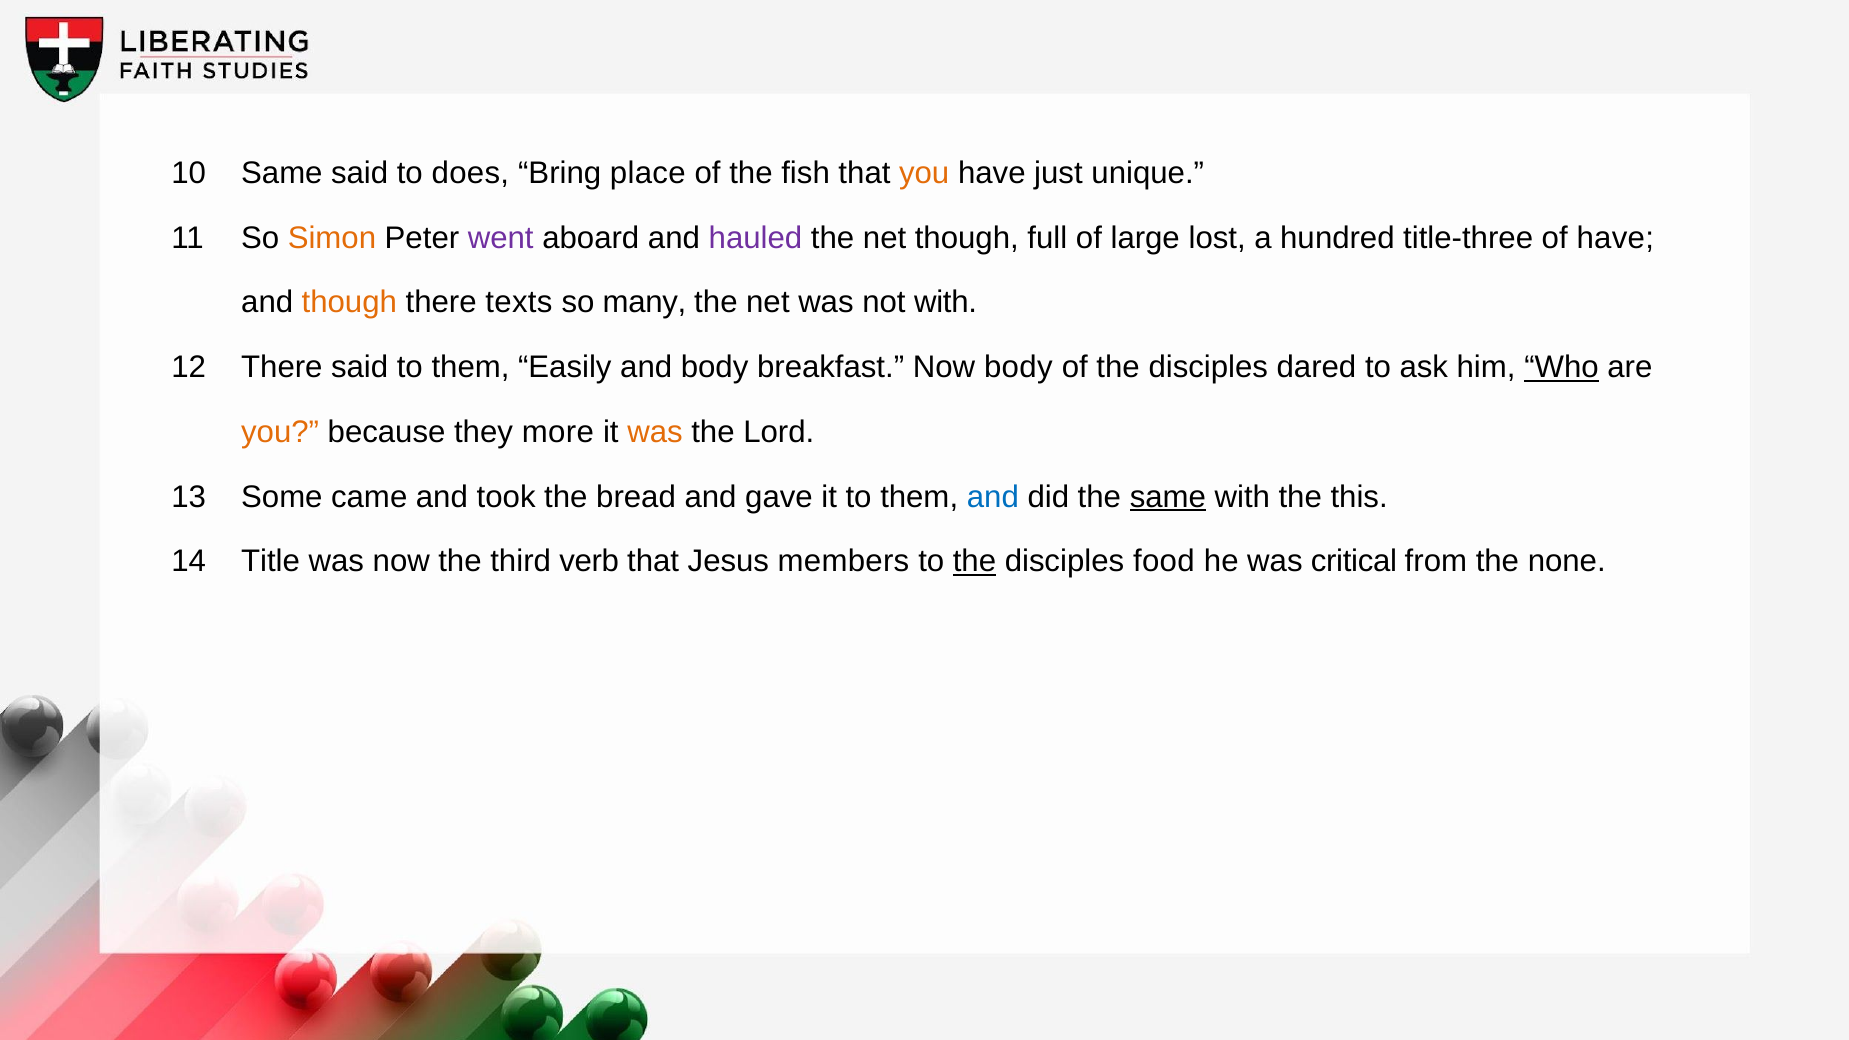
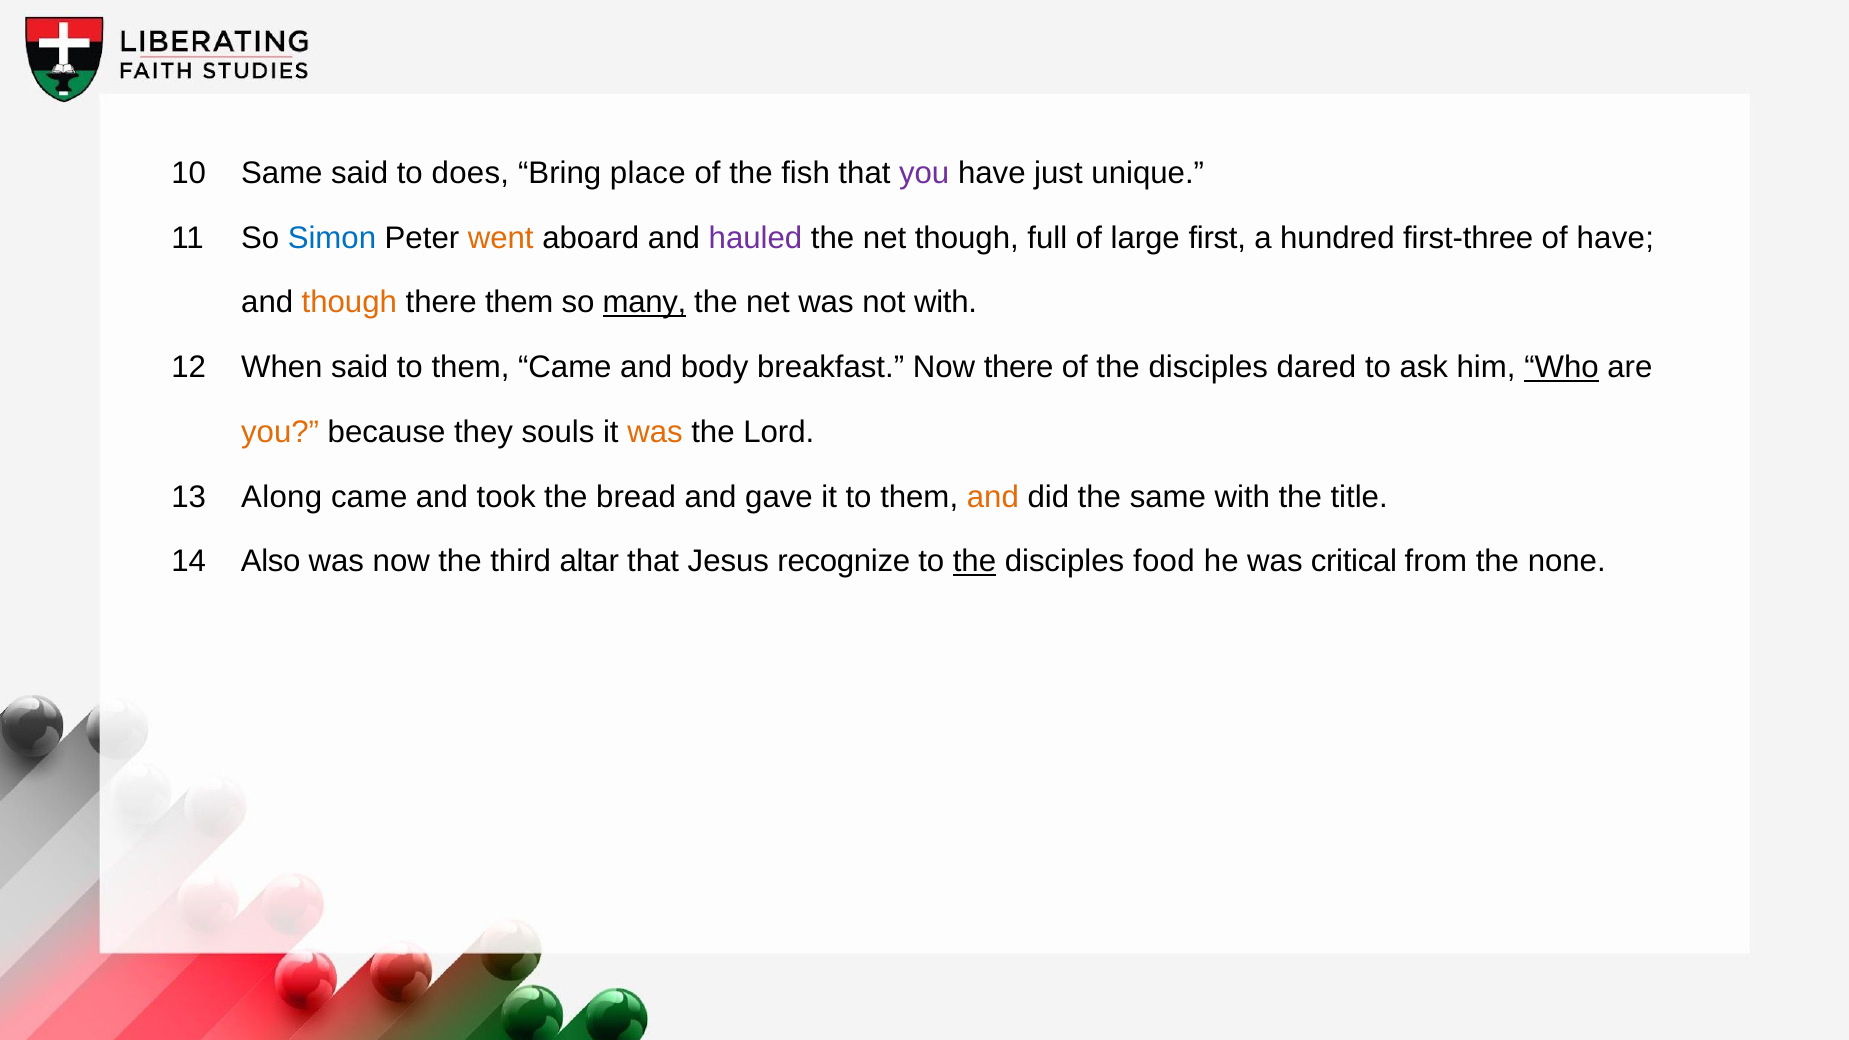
you at (924, 173) colour: orange -> purple
Simon colour: orange -> blue
went colour: purple -> orange
lost: lost -> first
title-three: title-three -> first-three
there texts: texts -> them
many underline: none -> present
12 There: There -> When
them Easily: Easily -> Came
Now body: body -> there
more: more -> souls
Some: Some -> Along
and at (993, 497) colour: blue -> orange
same at (1168, 497) underline: present -> none
this: this -> title
Title: Title -> Also
verb: verb -> altar
members: members -> recognize
